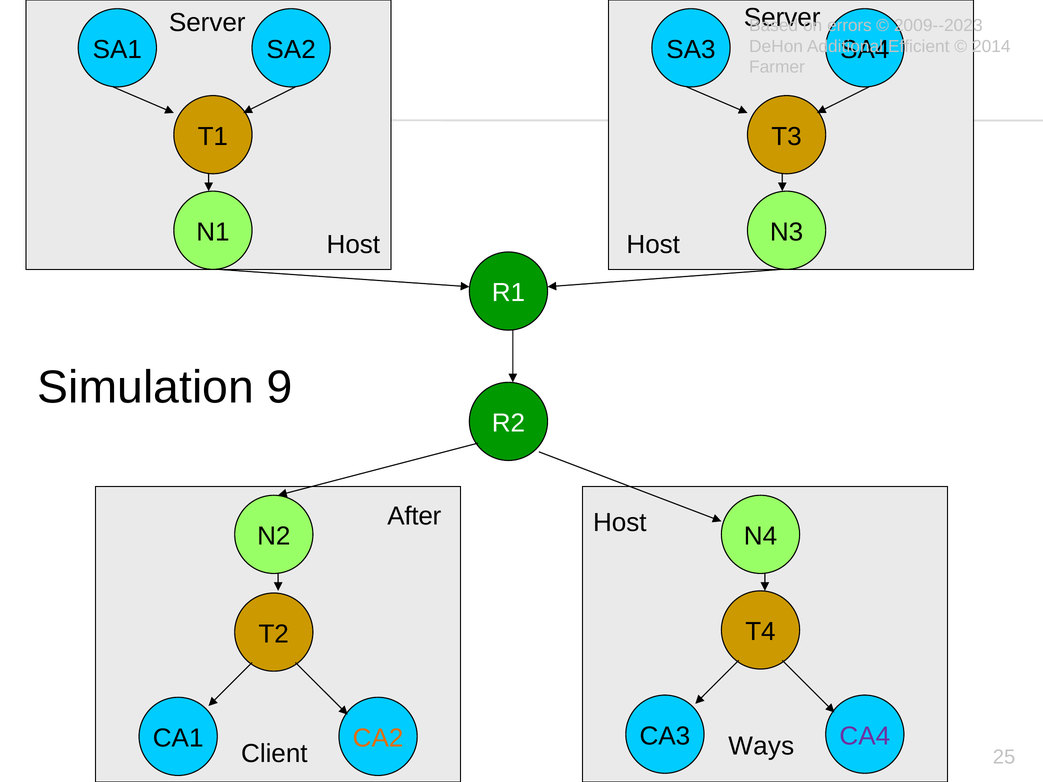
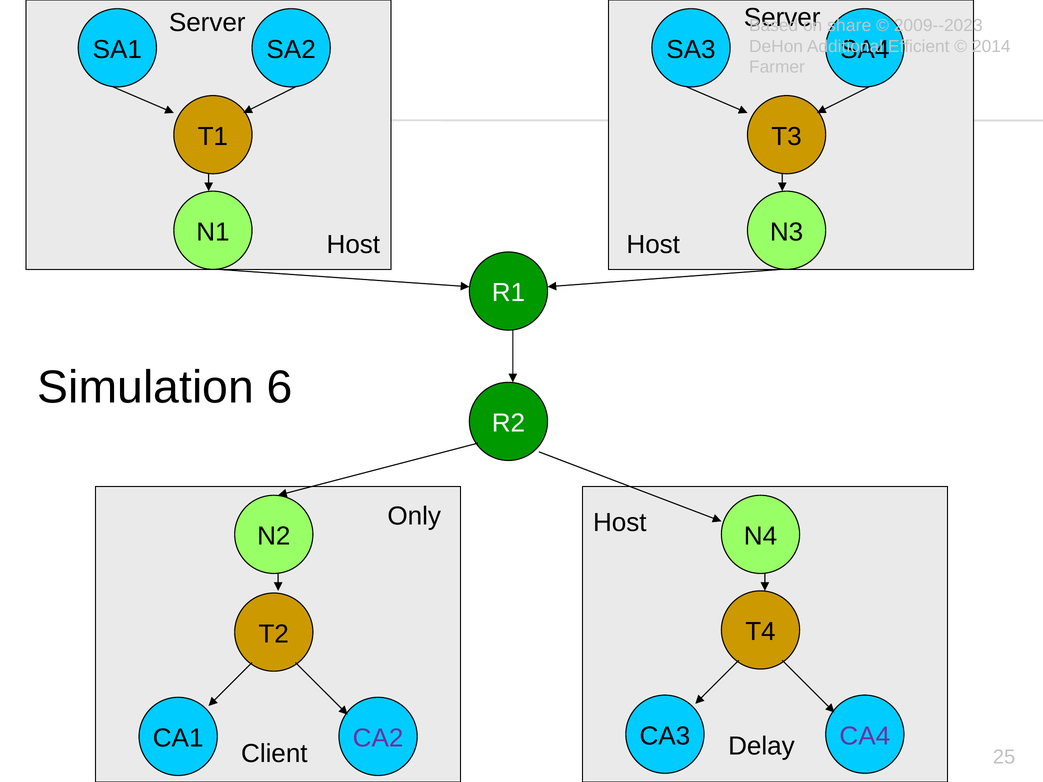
errors: errors -> share
9: 9 -> 6
After: After -> Only
CA2 colour: orange -> purple
Ways: Ways -> Delay
